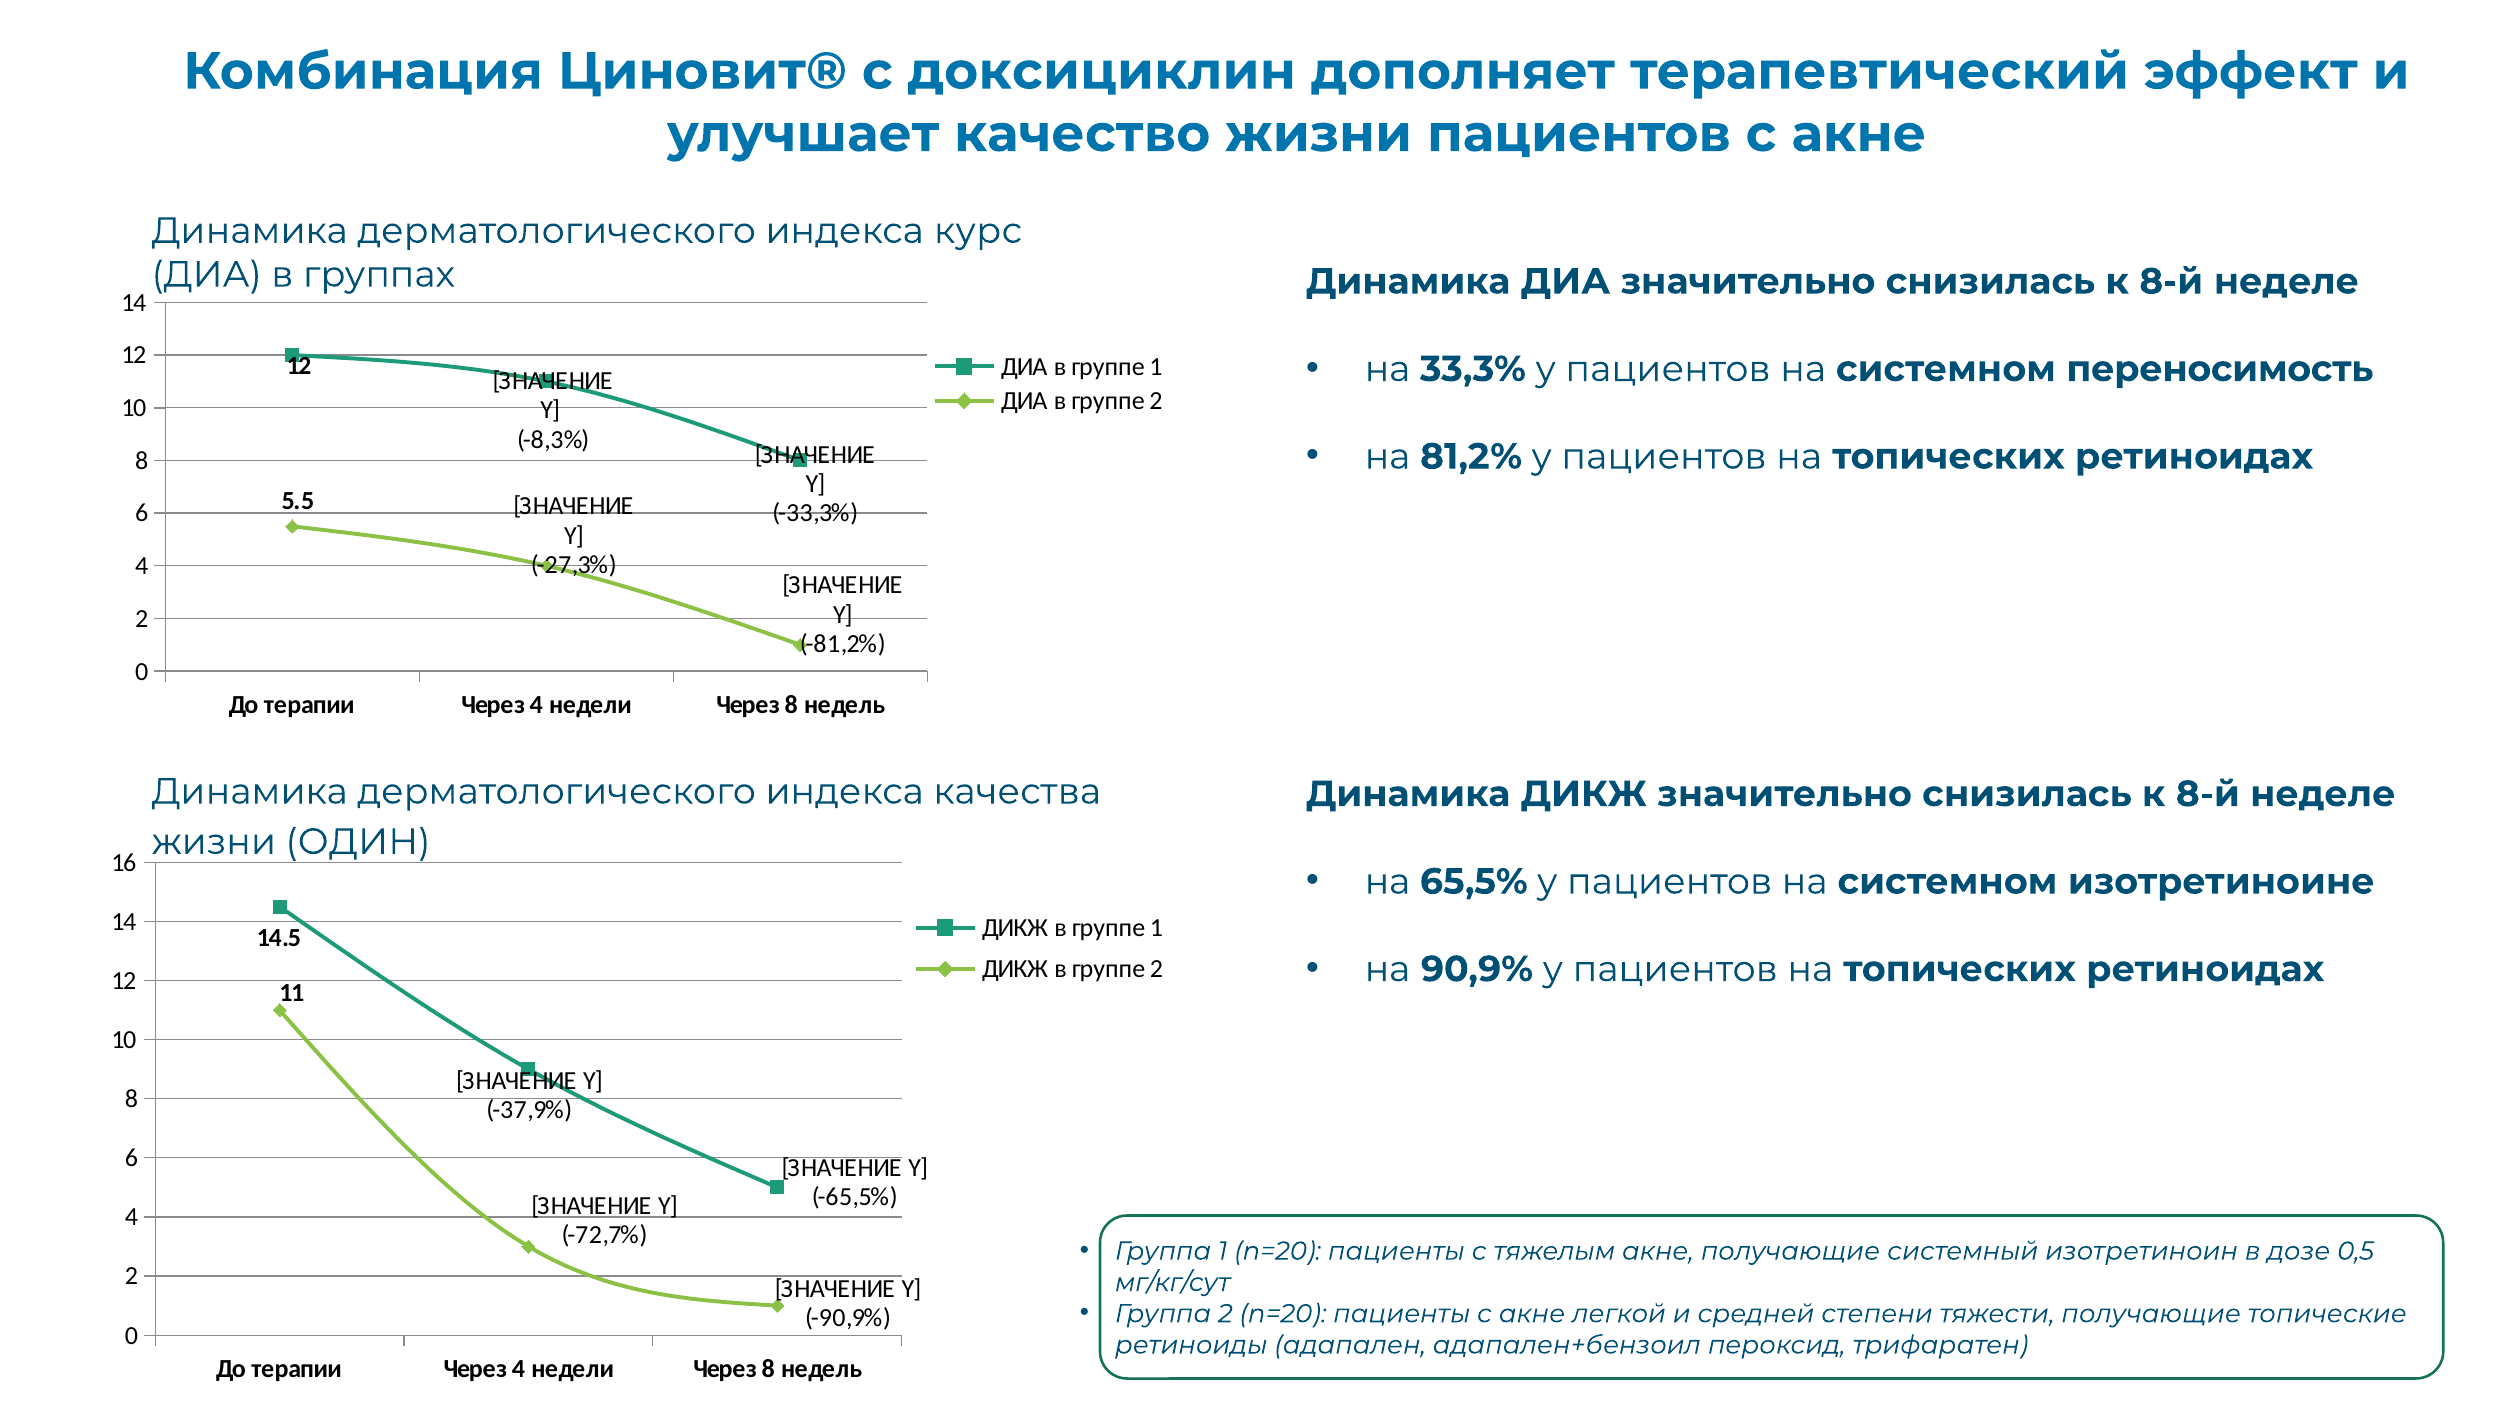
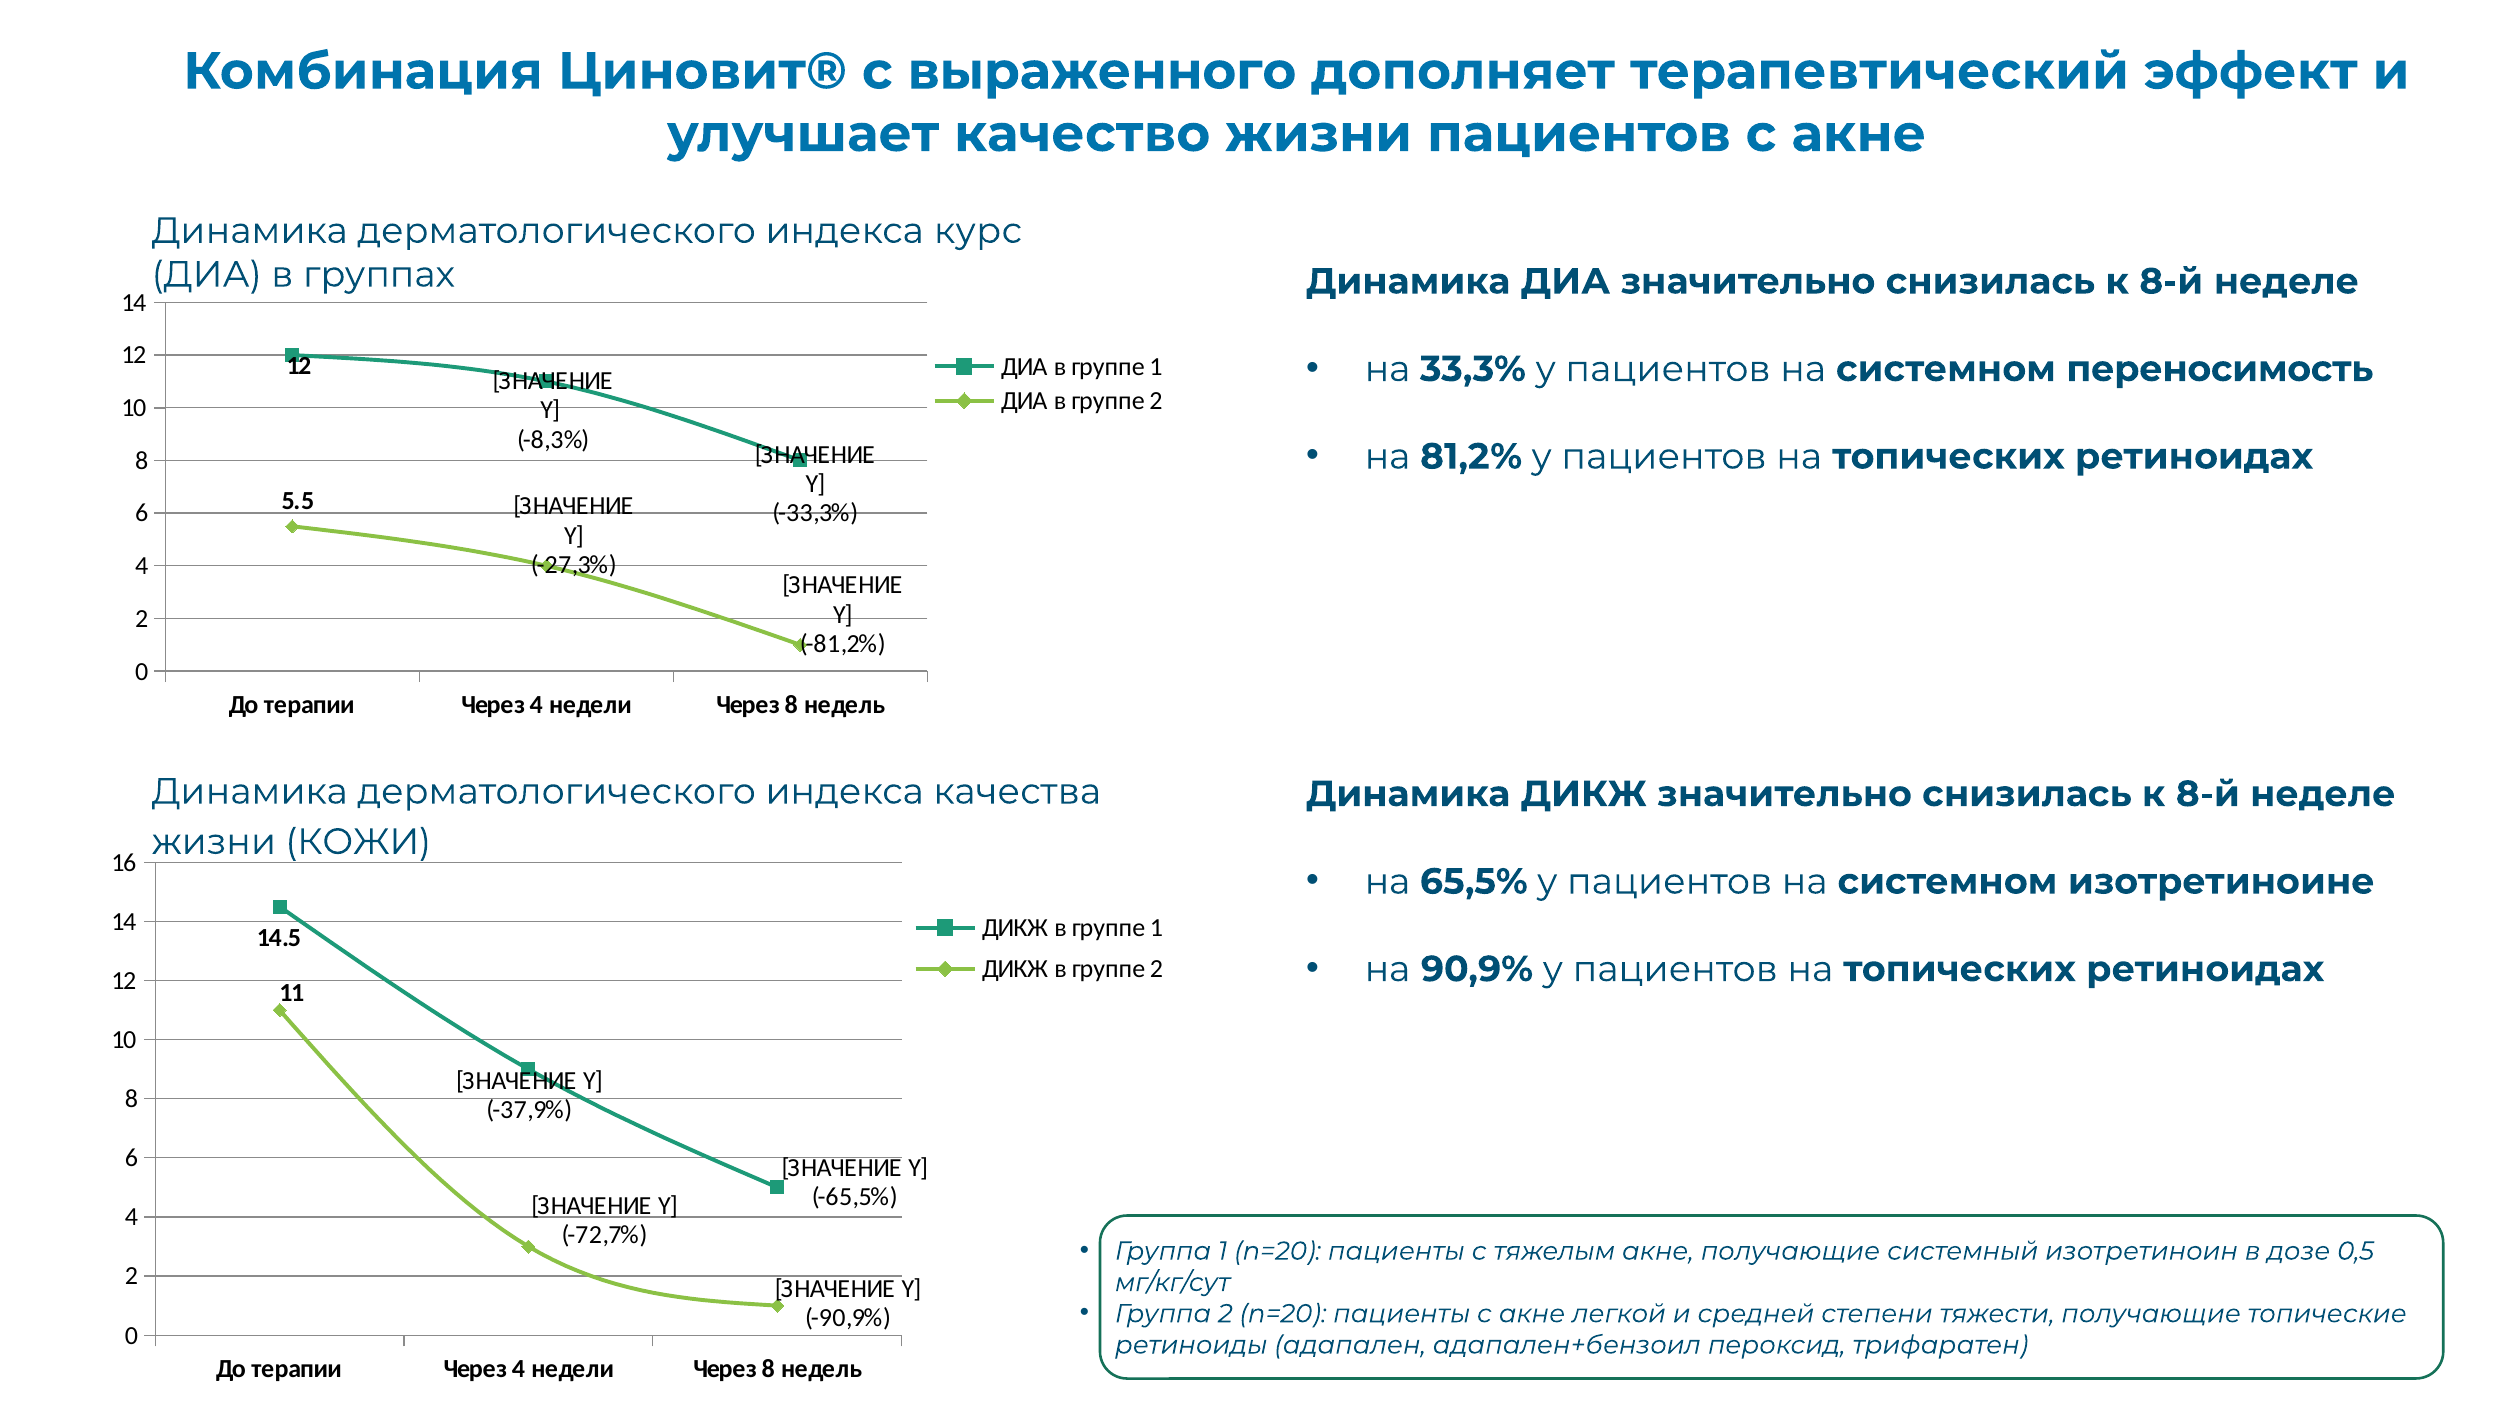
доксициклин: доксициклин -> выраженного
ОДИН: ОДИН -> КОЖИ
